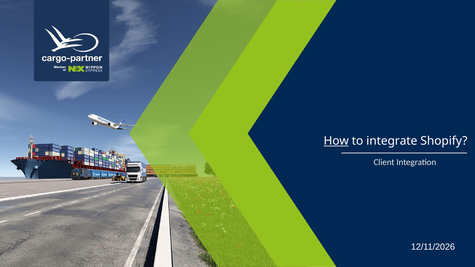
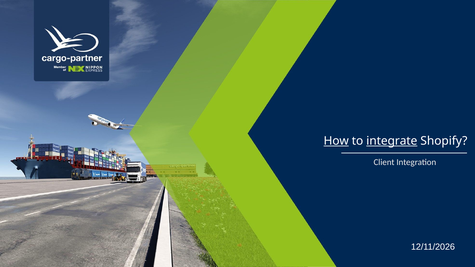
integrate underline: none -> present
